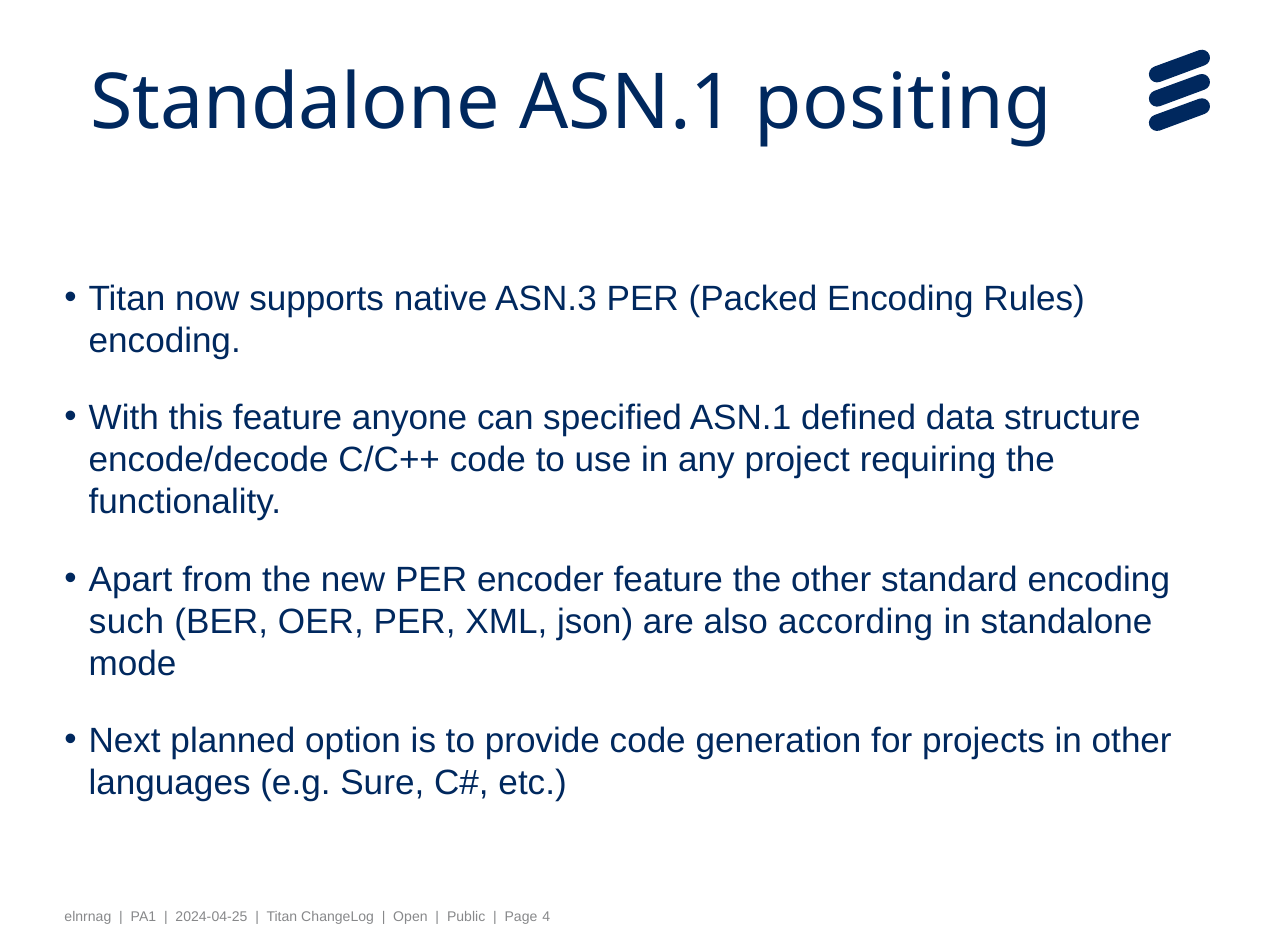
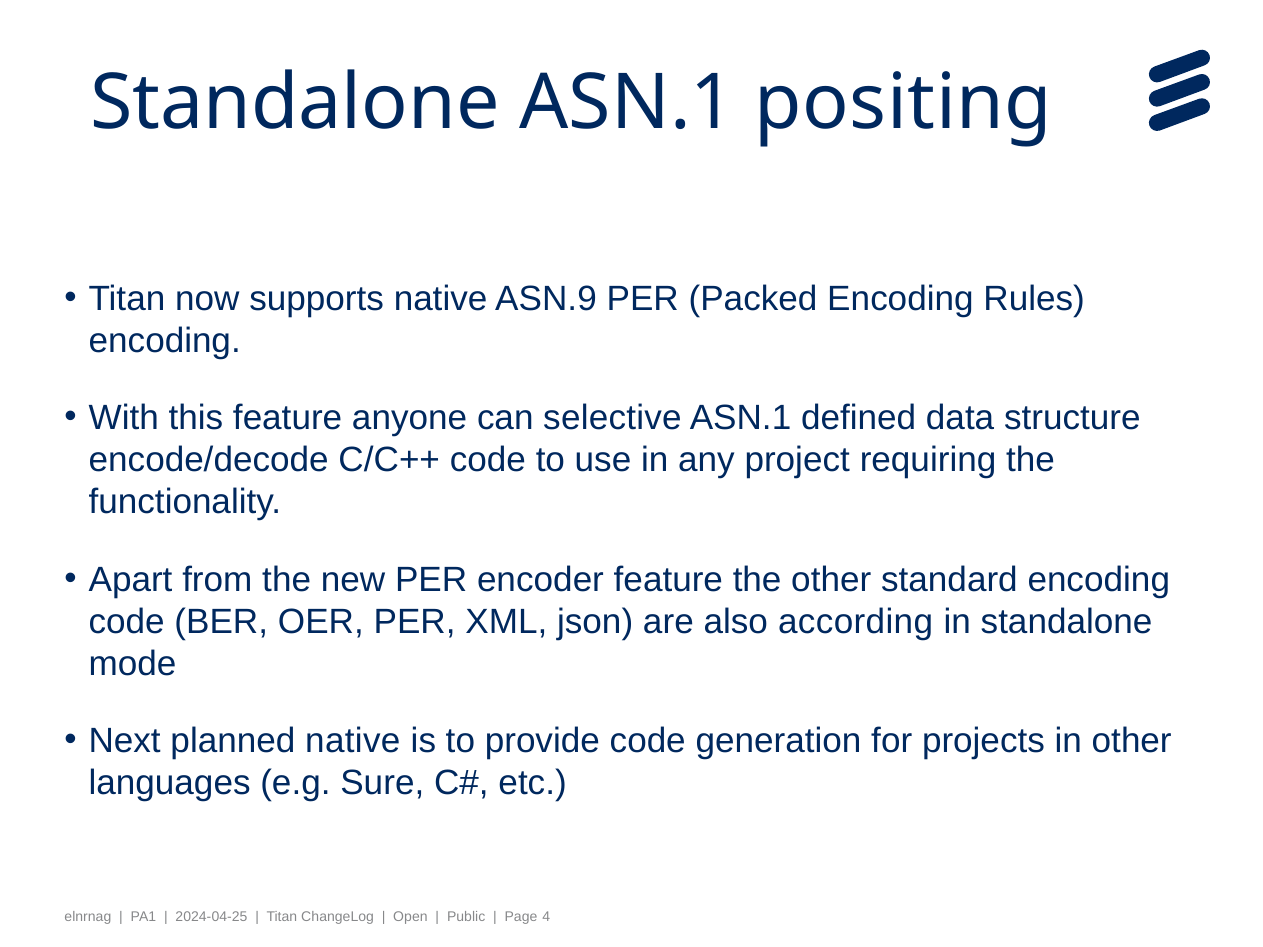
ASN.3: ASN.3 -> ASN.9
specified: specified -> selective
such at (126, 622): such -> code
planned option: option -> native
